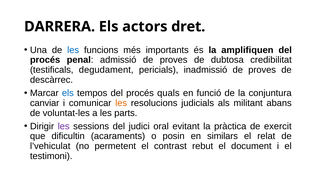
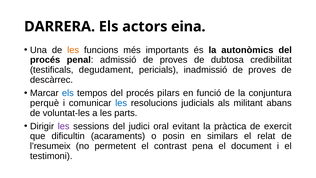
dret: dret -> eina
les at (73, 50) colour: blue -> orange
amplifiquen: amplifiquen -> autonòmics
quals: quals -> pilars
canviar: canviar -> perquè
les at (121, 103) colour: orange -> blue
l’vehiculat: l’vehiculat -> l’resumeix
rebut: rebut -> pena
